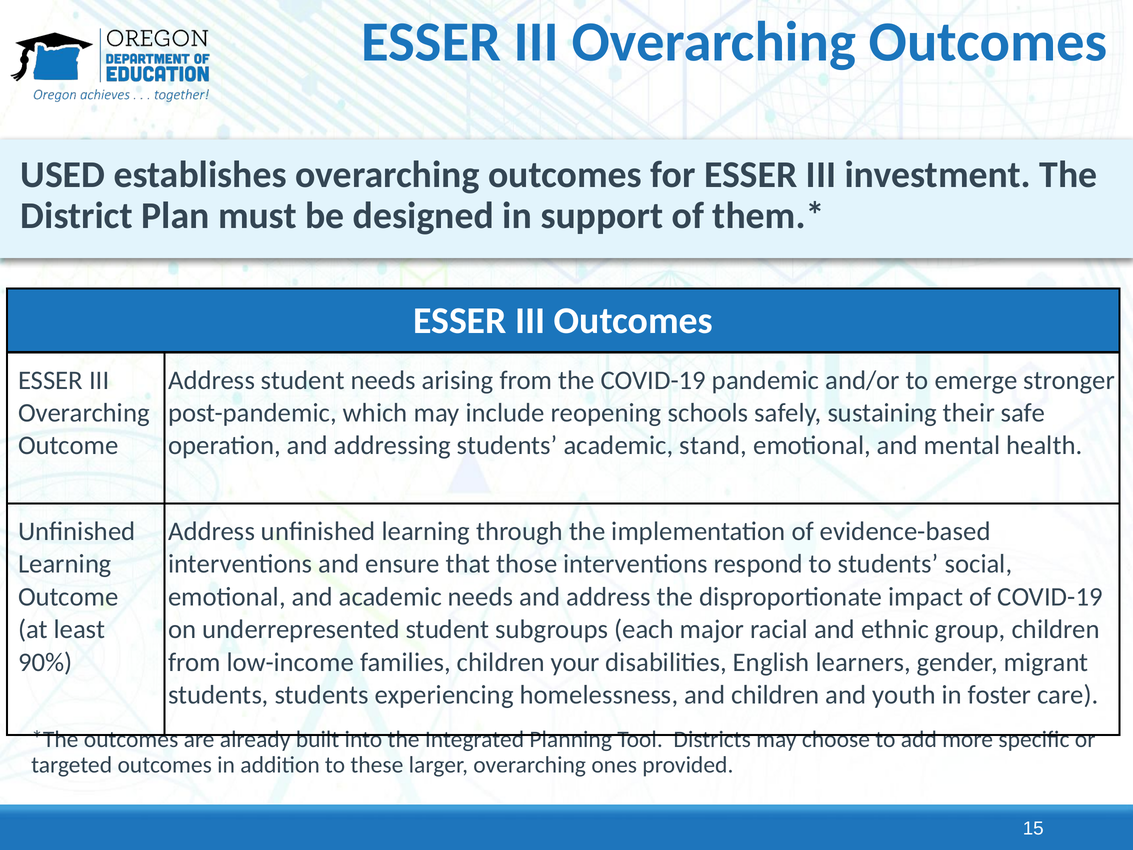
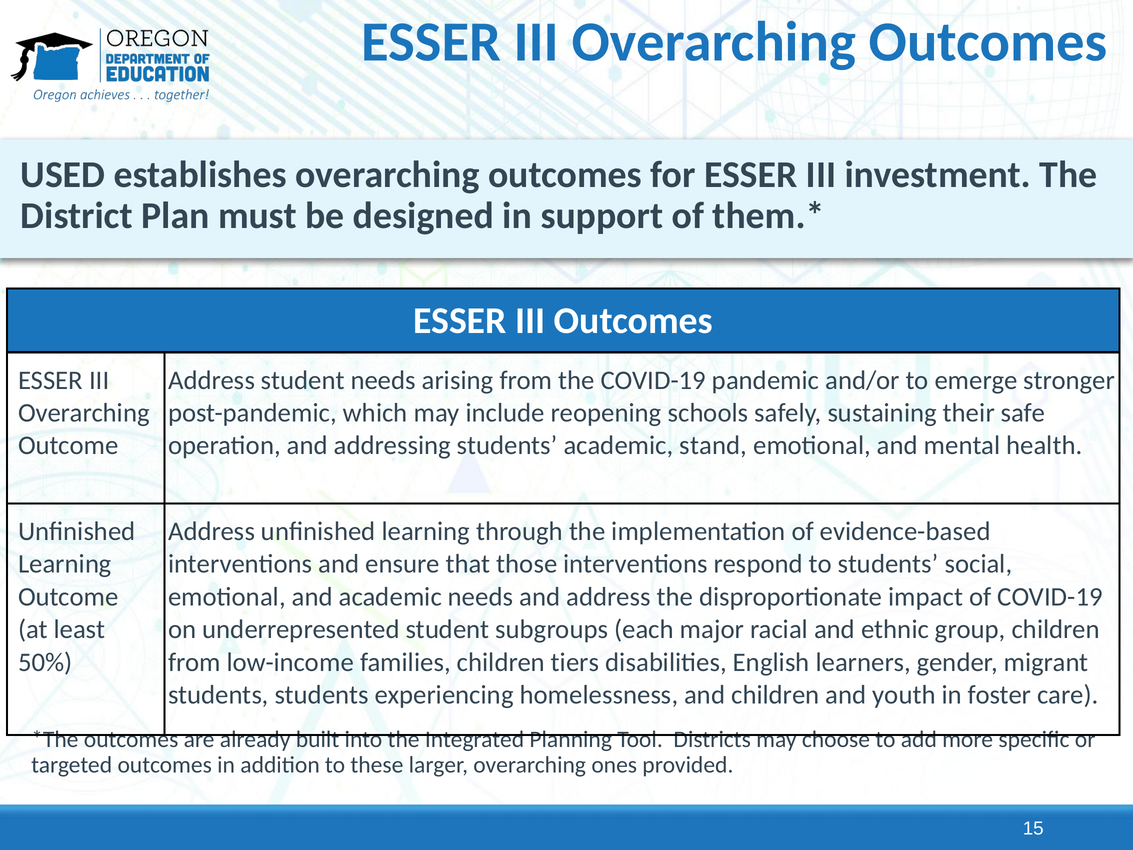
90%: 90% -> 50%
your: your -> tiers
